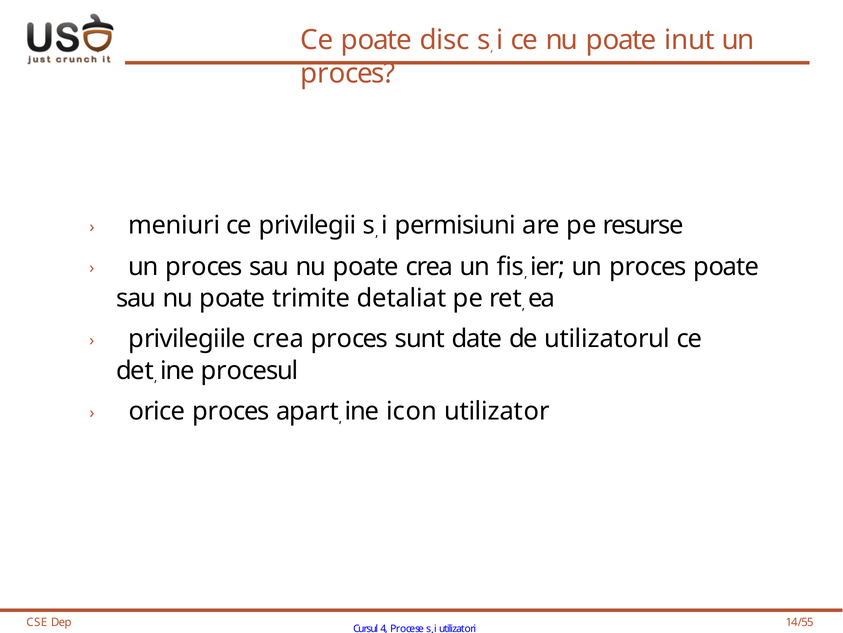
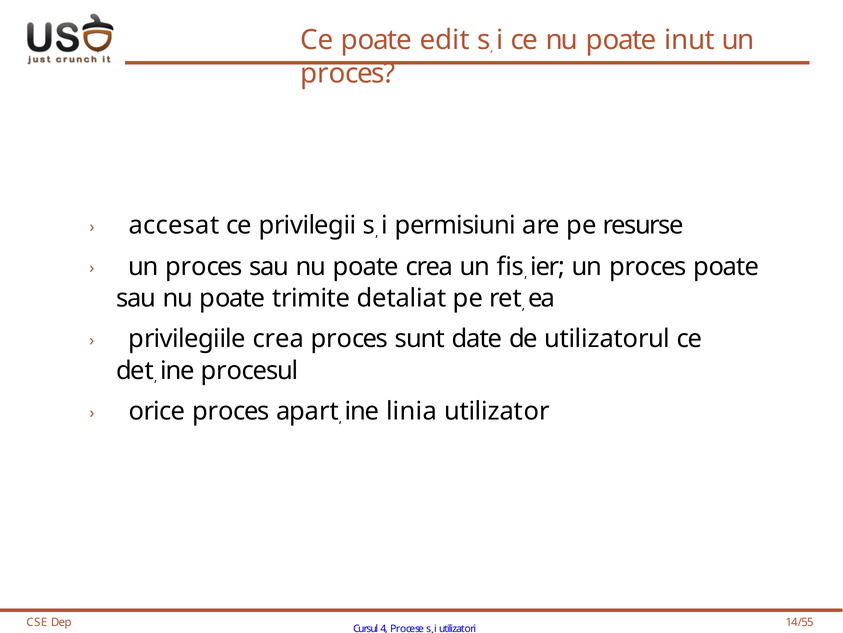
disc: disc -> edit
meniuri: meniuri -> accesat
icon: icon -> linia
